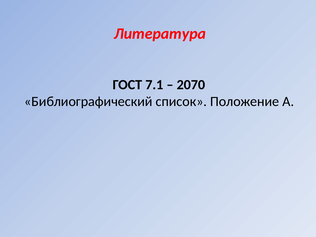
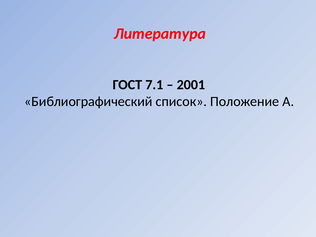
2070: 2070 -> 2001
